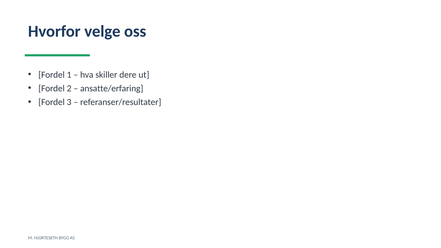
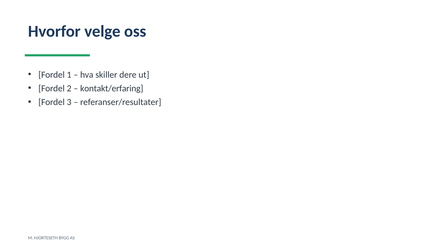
ansatte/erfaring: ansatte/erfaring -> kontakt/erfaring
